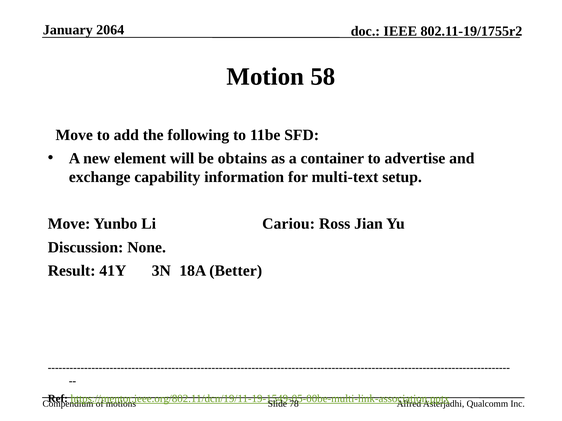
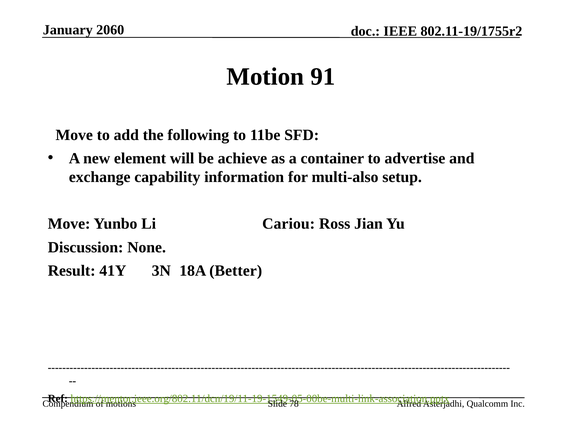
2064: 2064 -> 2060
58: 58 -> 91
obtains: obtains -> achieve
multi-text: multi-text -> multi-also
